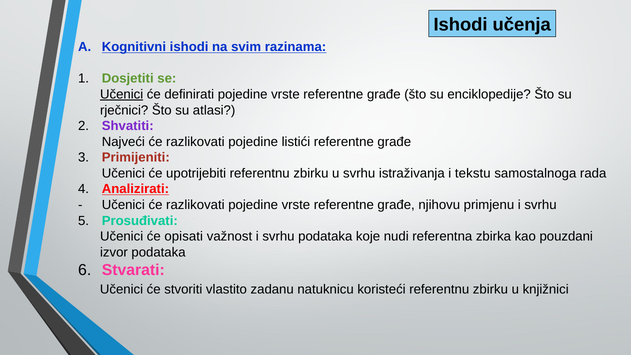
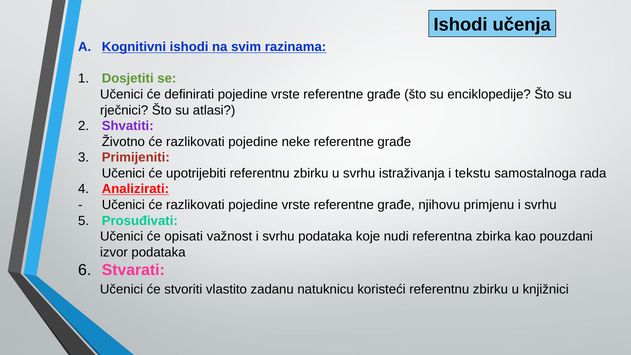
Učenici at (122, 94) underline: present -> none
Najveći: Najveći -> Životno
listići: listići -> neke
